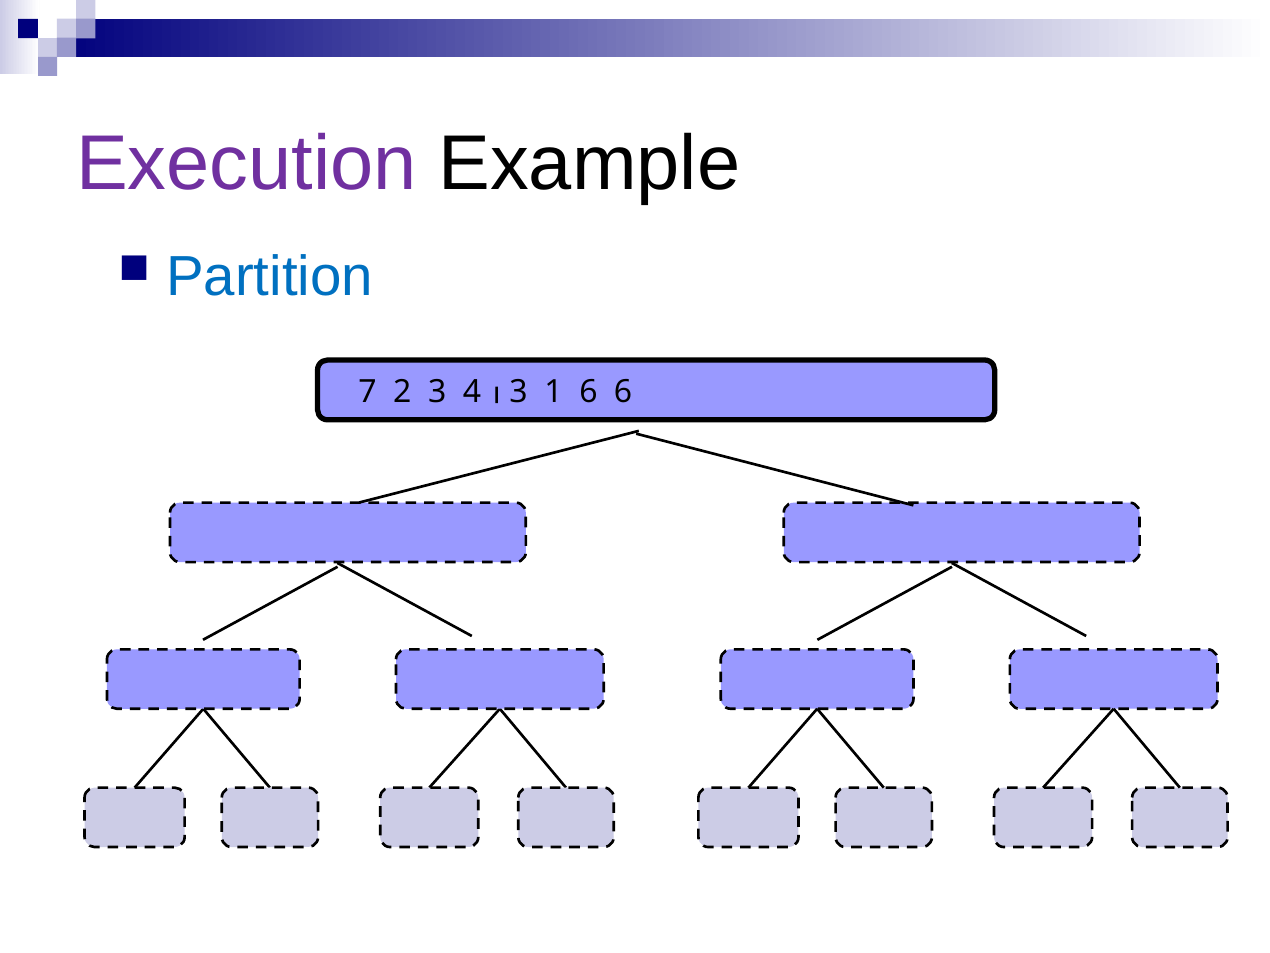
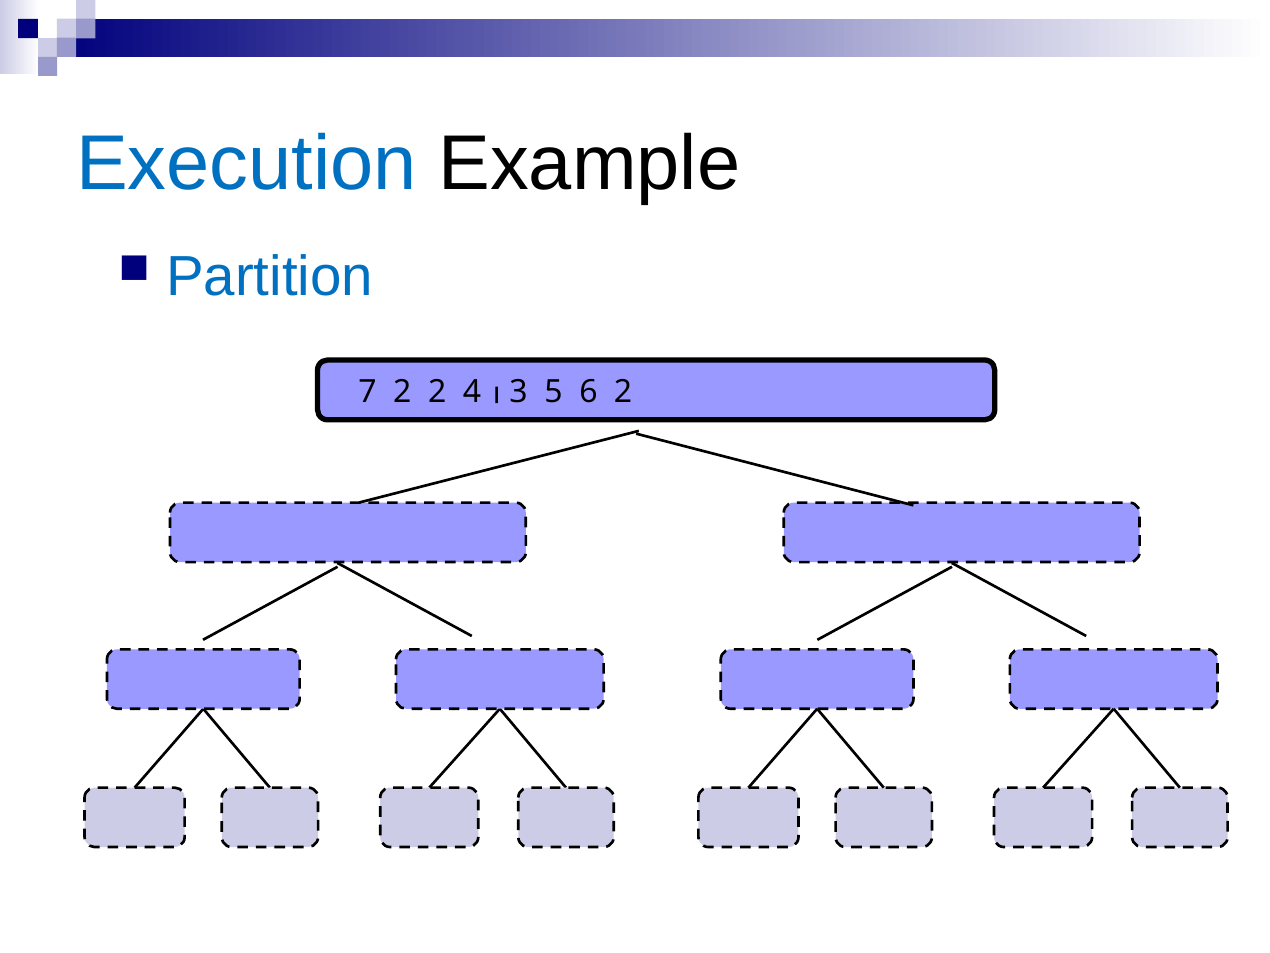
Execution colour: purple -> blue
7 2 3: 3 -> 2
3 1: 1 -> 5
6 6: 6 -> 2
